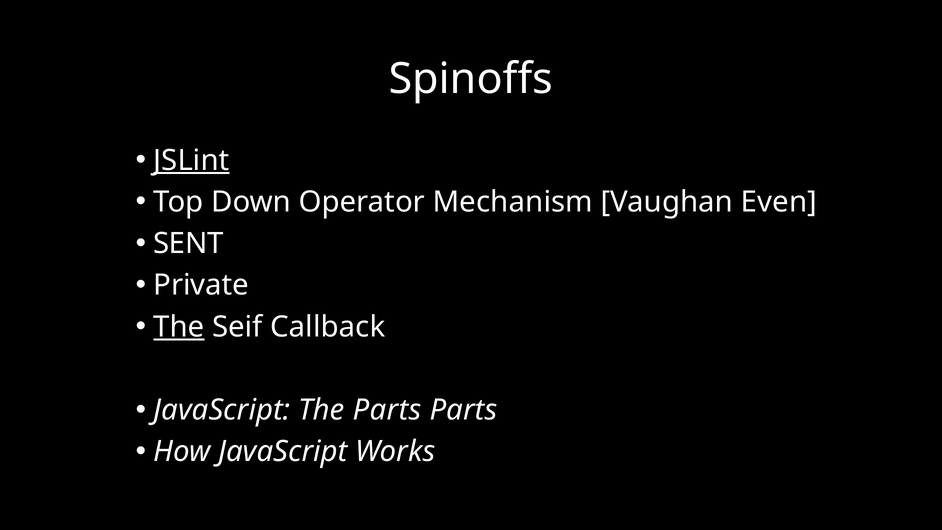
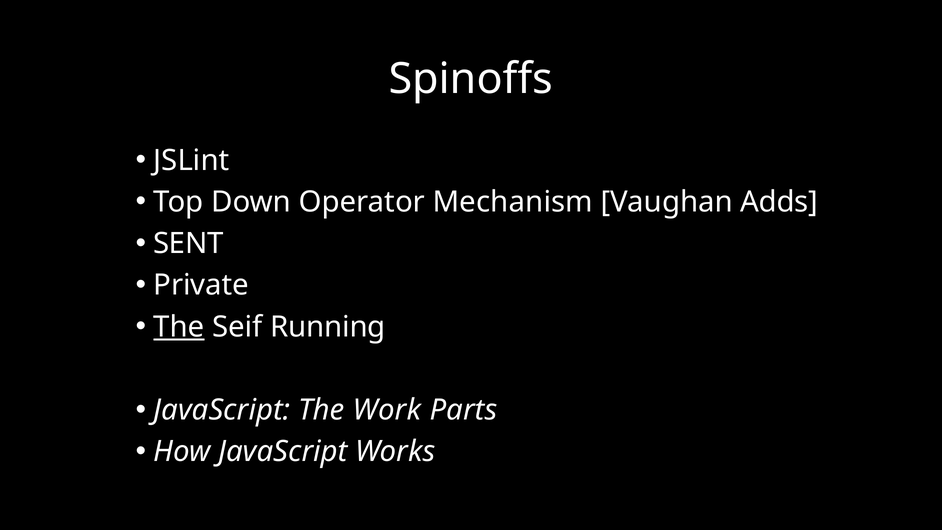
JSLint underline: present -> none
Even: Even -> Adds
Callback: Callback -> Running
The Parts: Parts -> Work
